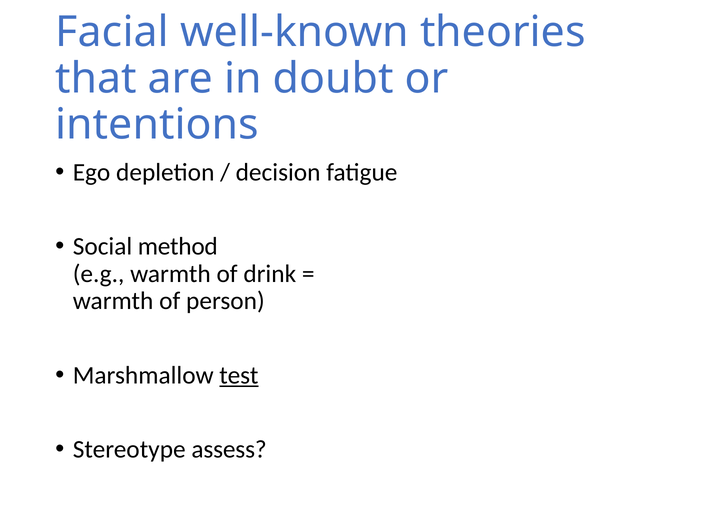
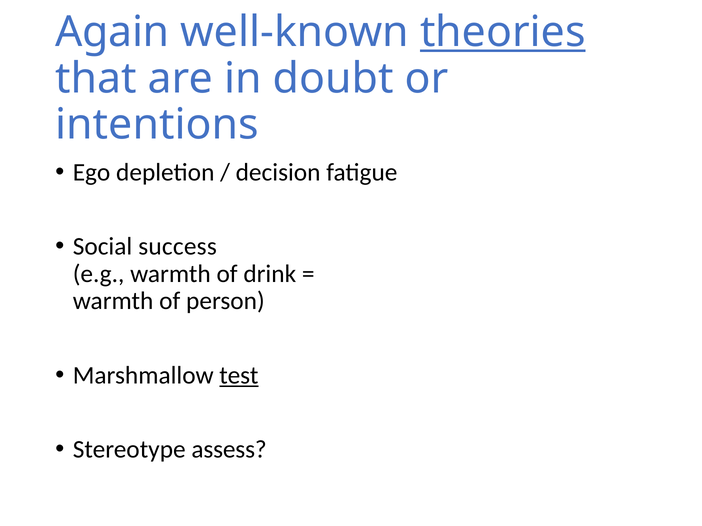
Facial: Facial -> Again
theories underline: none -> present
method: method -> success
